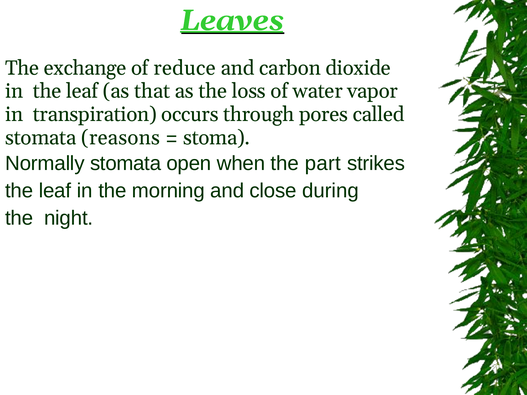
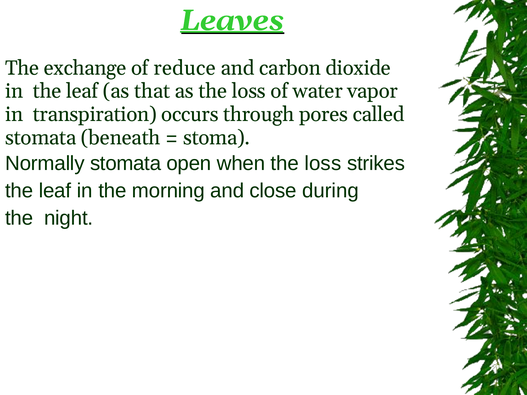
reasons: reasons -> beneath
when the part: part -> loss
